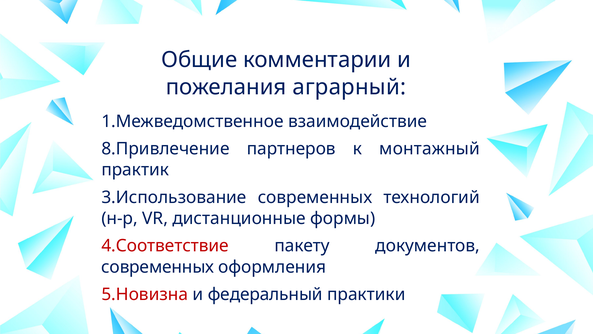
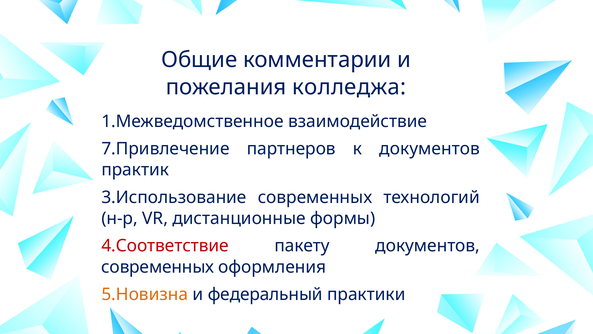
аграрный: аграрный -> колледжа
8.Привлечение: 8.Привлечение -> 7.Привлечение
к монтажный: монтажный -> документов
5.Новизна colour: red -> orange
